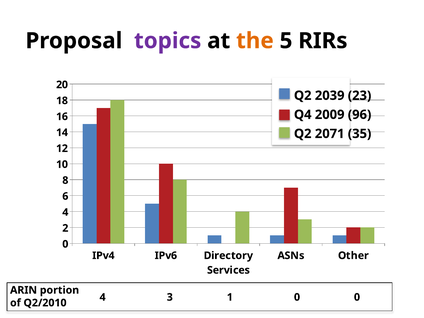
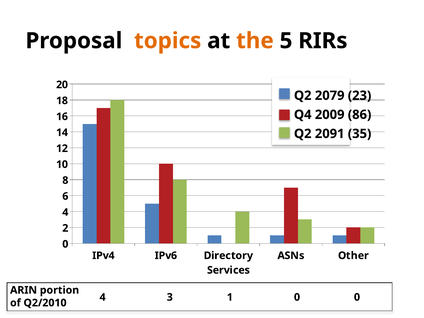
topics colour: purple -> orange
2039: 2039 -> 2079
96: 96 -> 86
2071: 2071 -> 2091
